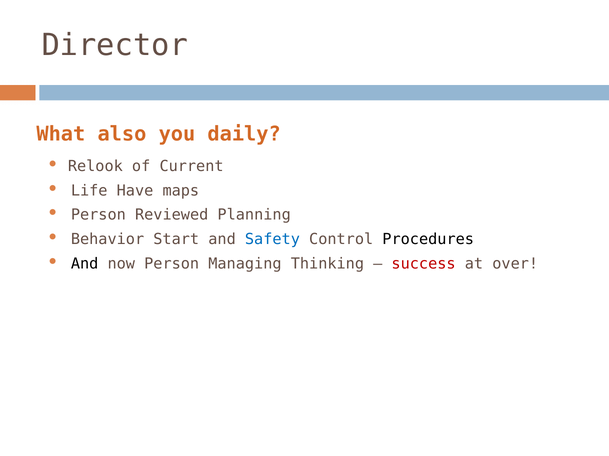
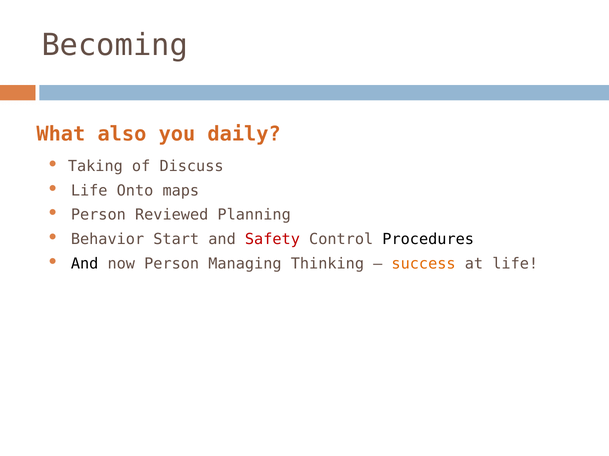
Director: Director -> Becoming
Relook: Relook -> Taking
Current: Current -> Discuss
Have: Have -> Onto
Safety colour: blue -> red
success colour: red -> orange
at over: over -> life
